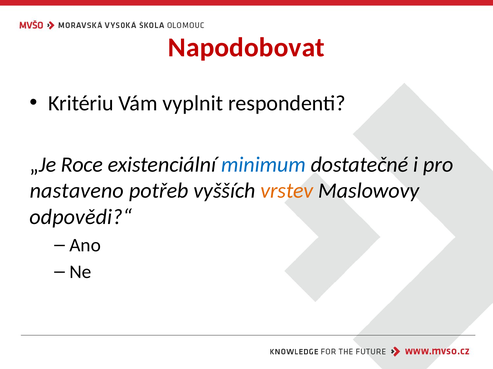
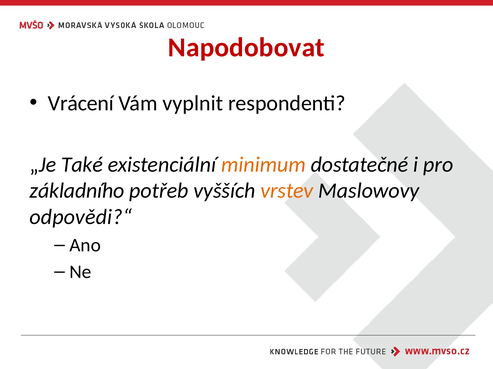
Kritériu: Kritériu -> Vrácení
Roce: Roce -> Také
minimum colour: blue -> orange
nastaveno: nastaveno -> základního
